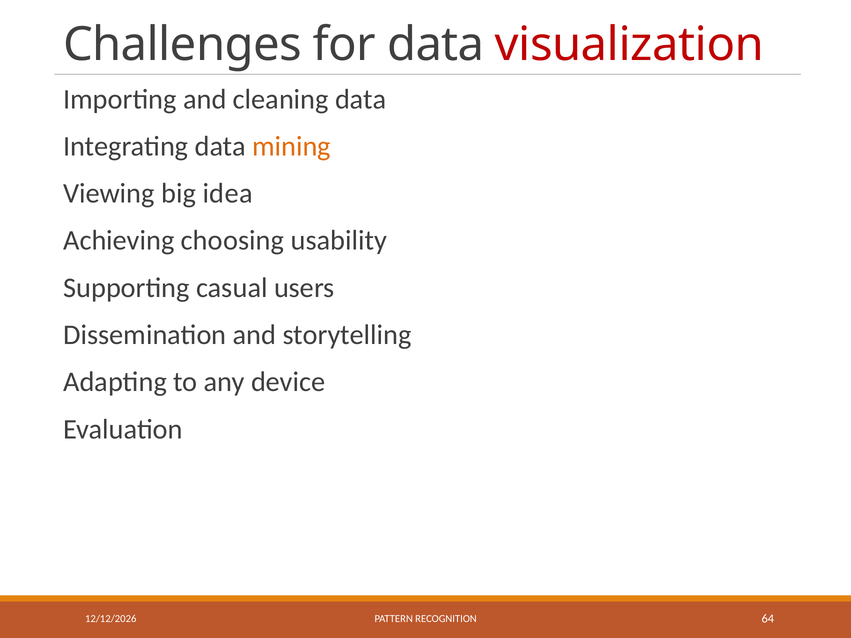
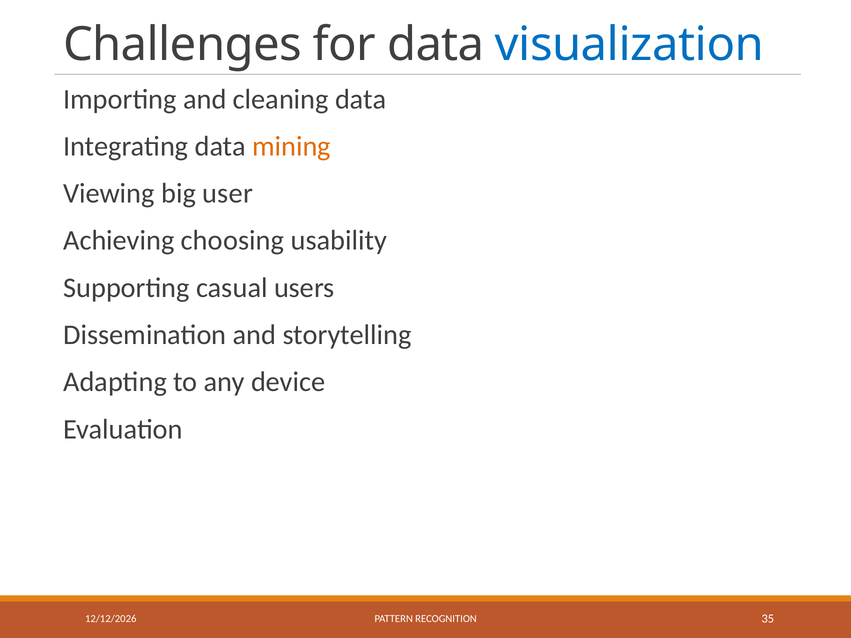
visualization colour: red -> blue
idea: idea -> user
64: 64 -> 35
